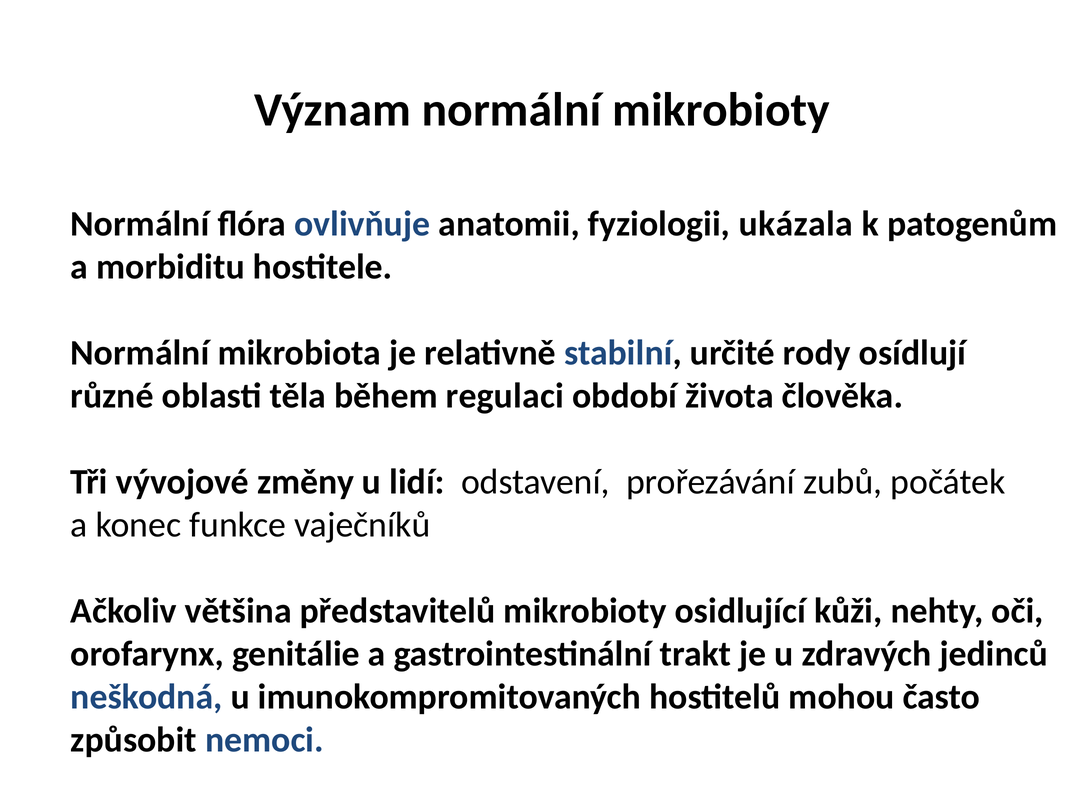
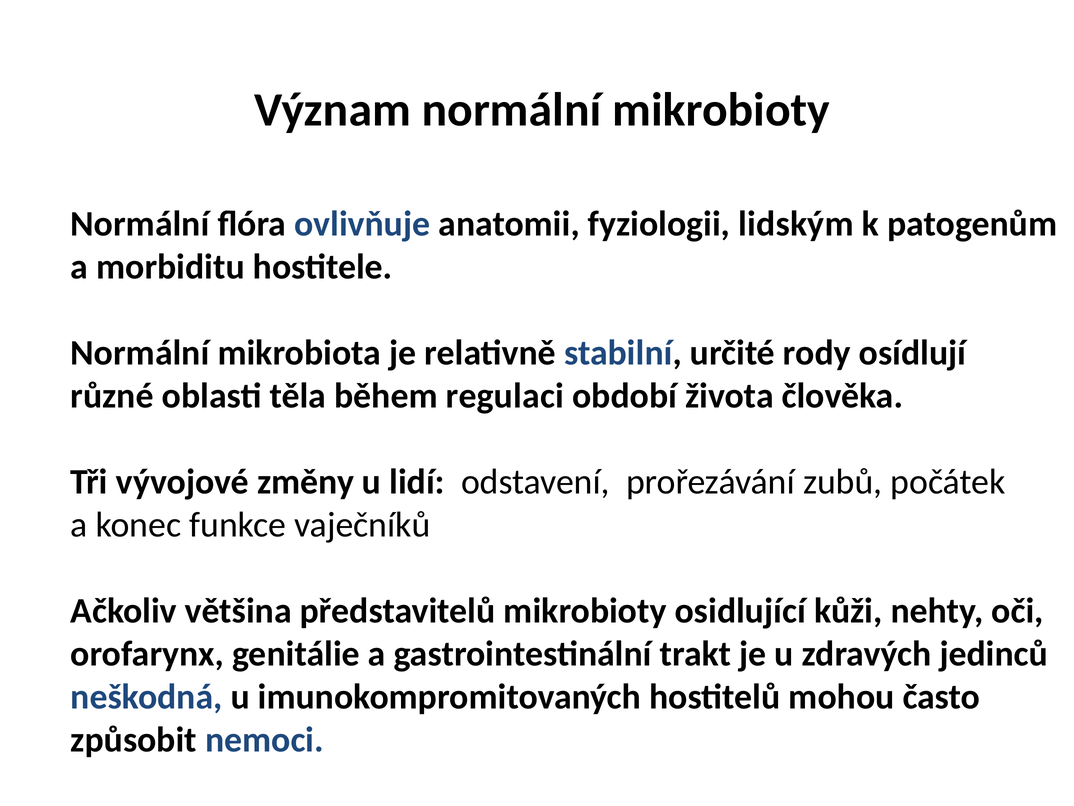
ukázala: ukázala -> lidským
